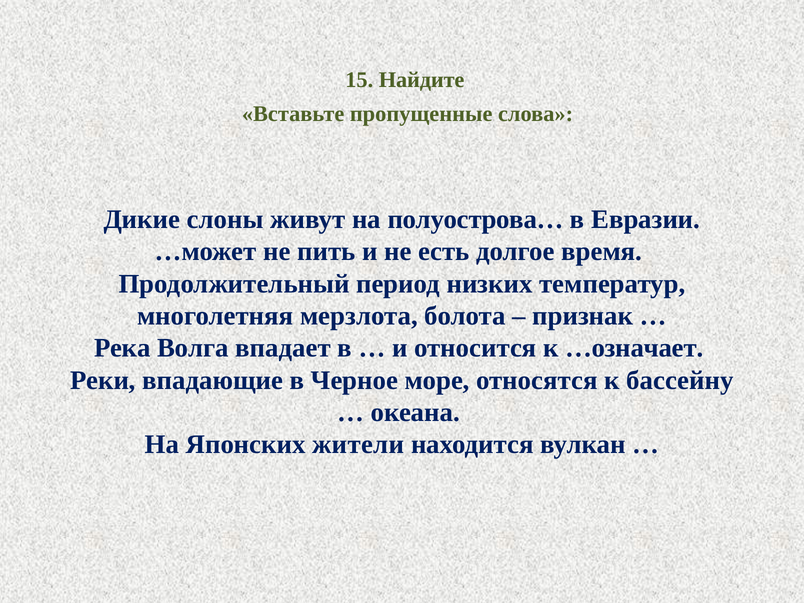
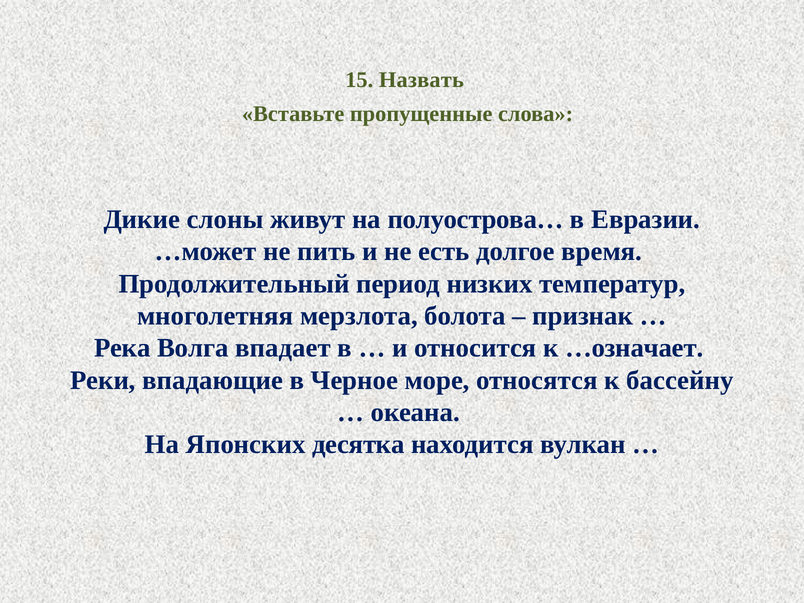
Найдите: Найдите -> Назвать
жители: жители -> десятка
